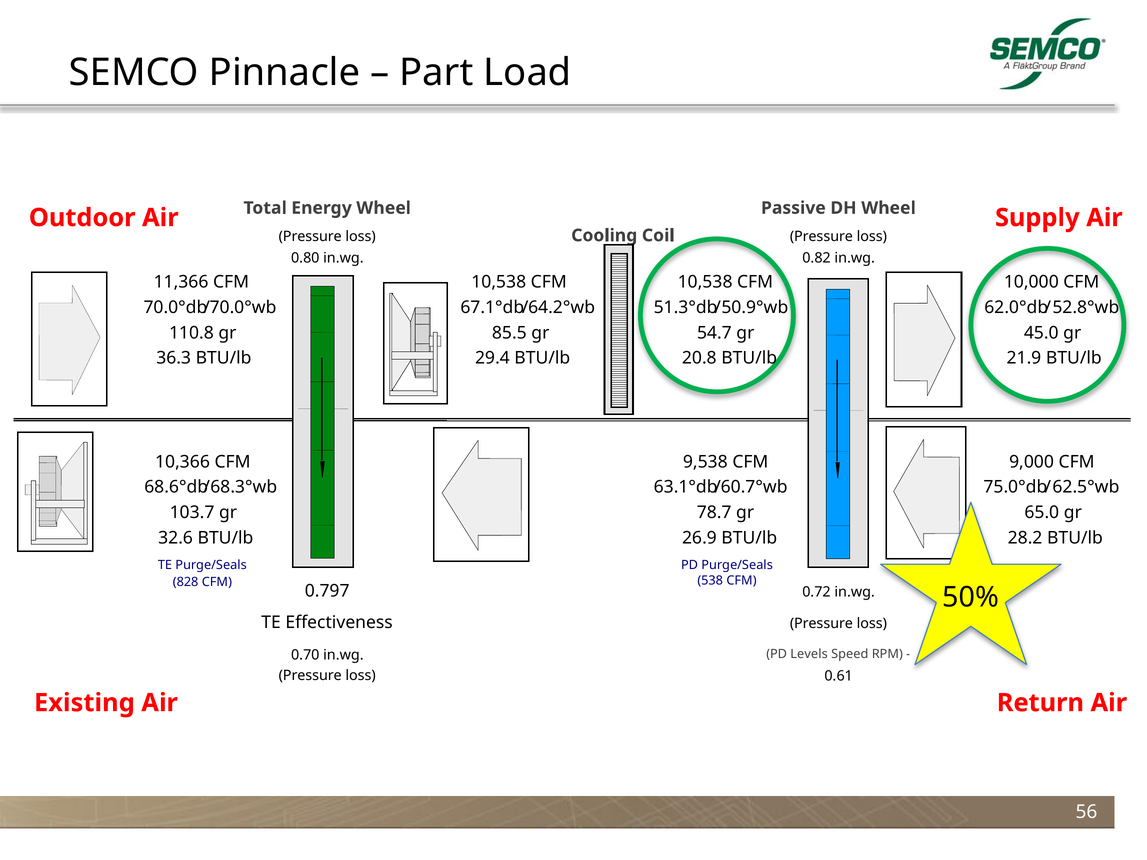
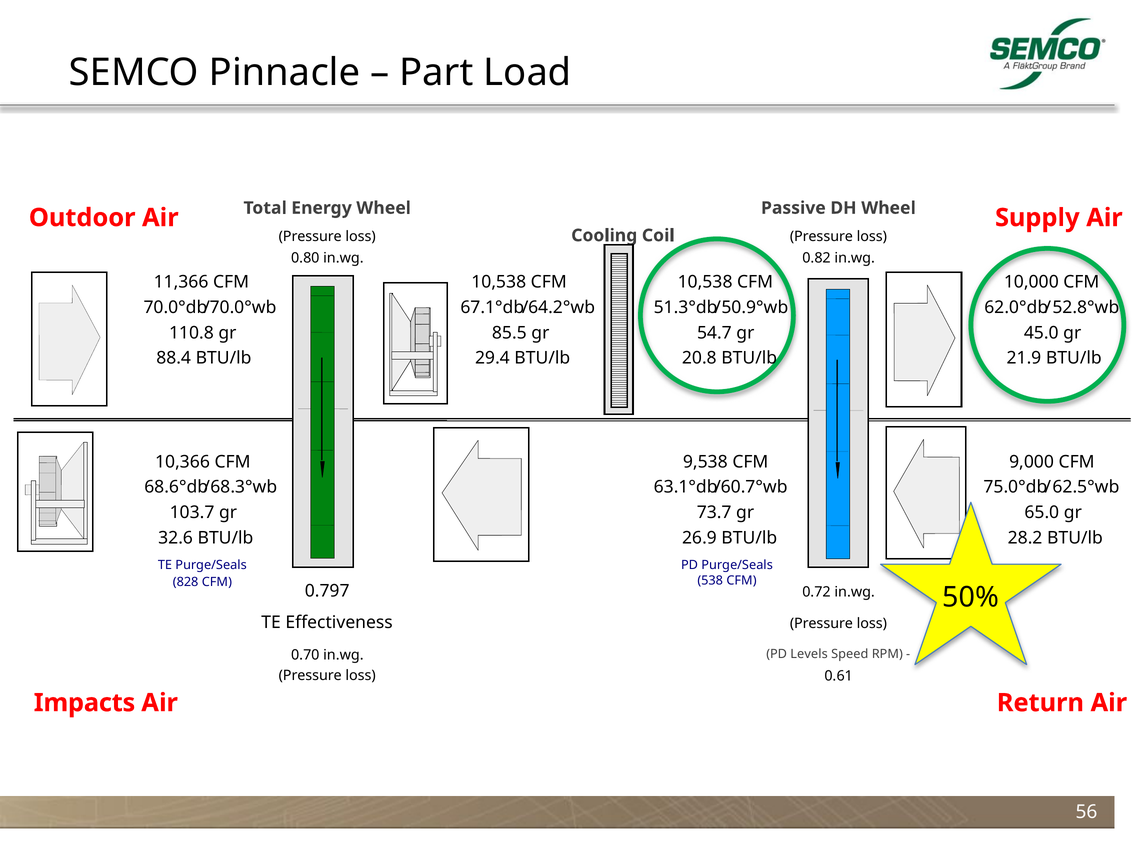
36.3: 36.3 -> 88.4
78.7: 78.7 -> 73.7
Existing: Existing -> Impacts
